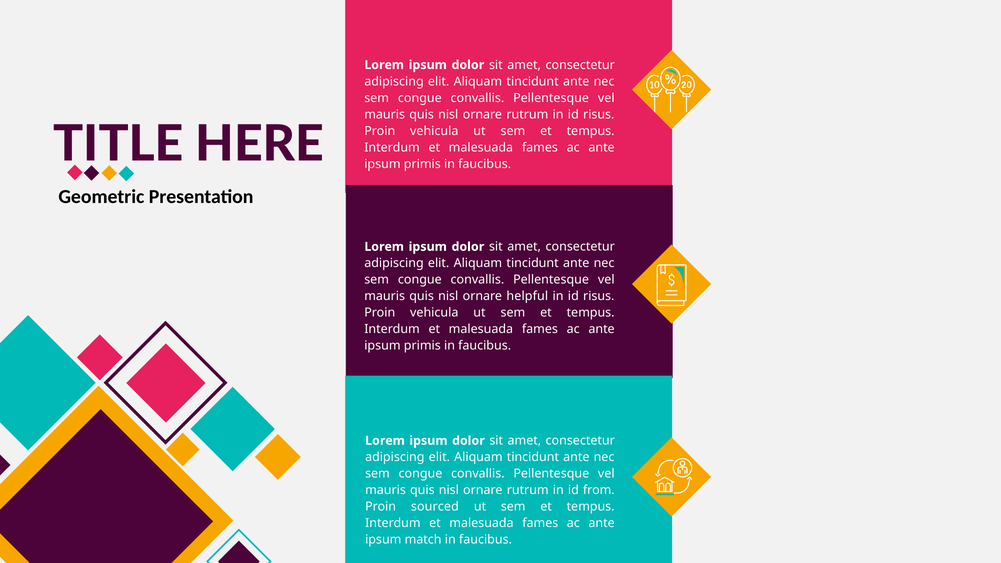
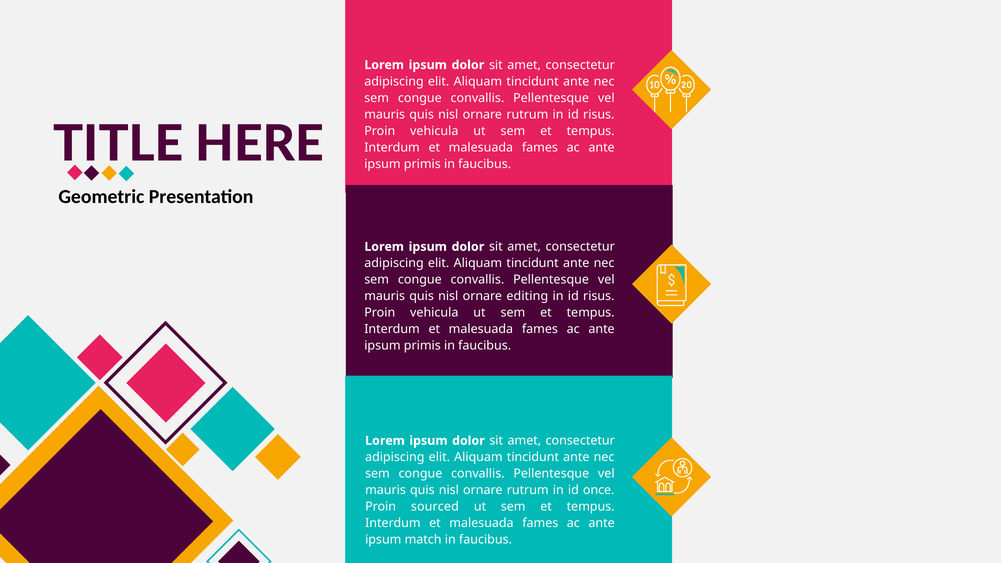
helpful: helpful -> editing
from: from -> once
